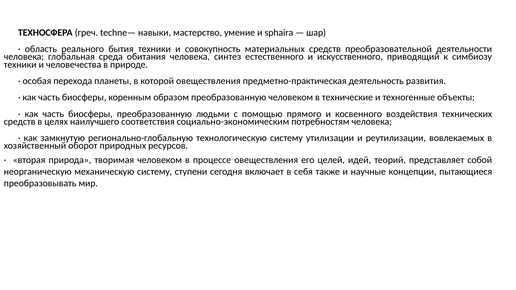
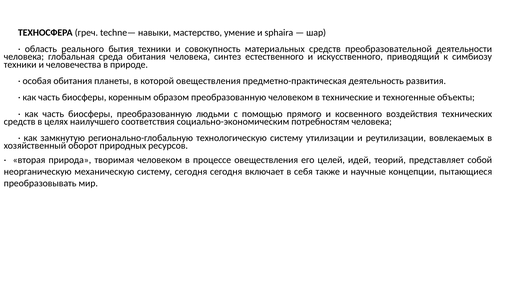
особая перехода: перехода -> обитания
систему ступени: ступени -> сегодня
